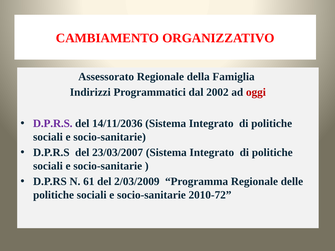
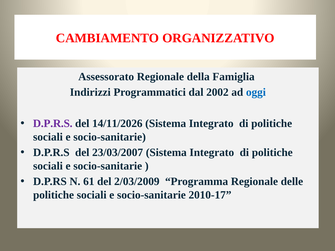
oggi colour: red -> blue
14/11/2036: 14/11/2036 -> 14/11/2026
2010-72: 2010-72 -> 2010-17
